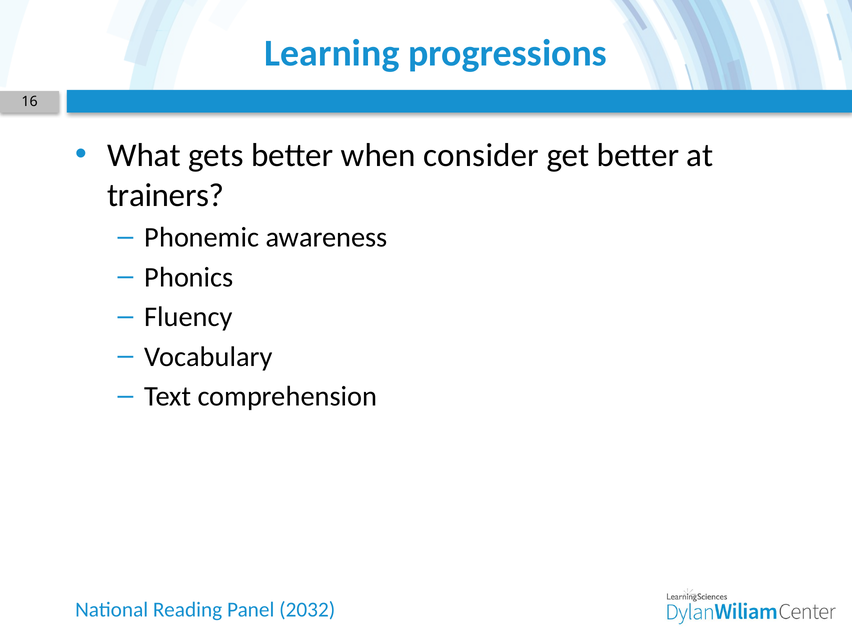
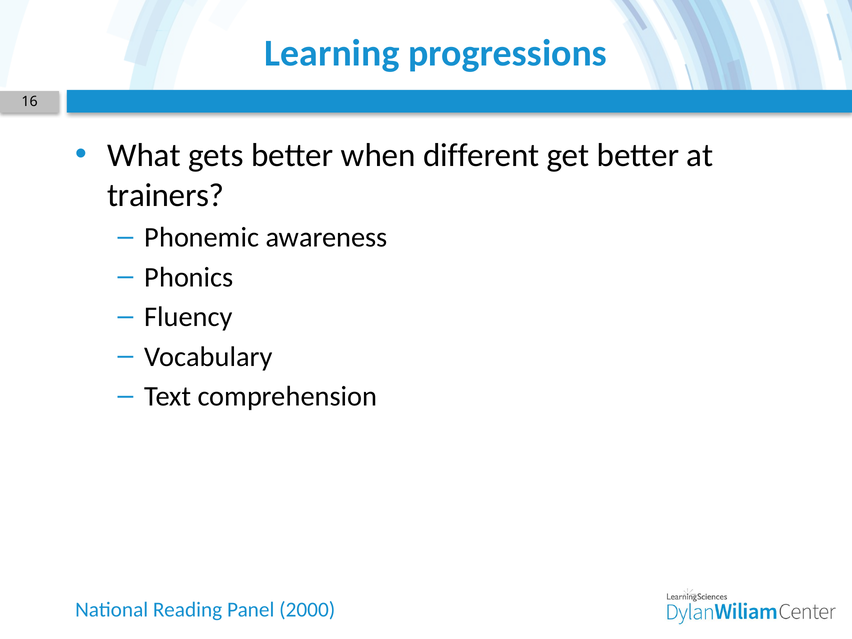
consider: consider -> different
2032: 2032 -> 2000
